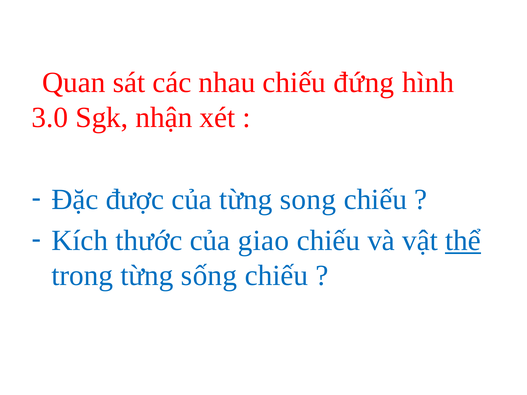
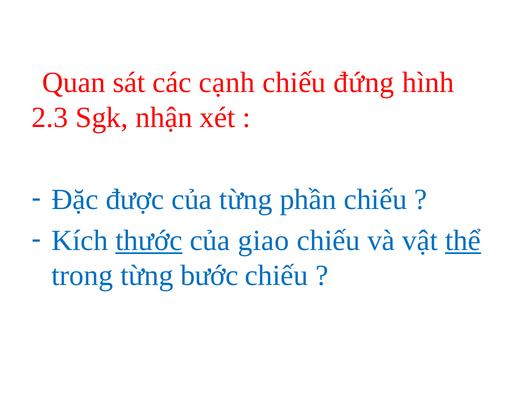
nhau: nhau -> cạnh
3.0: 3.0 -> 2.3
song: song -> phần
thước underline: none -> present
sống: sống -> bước
